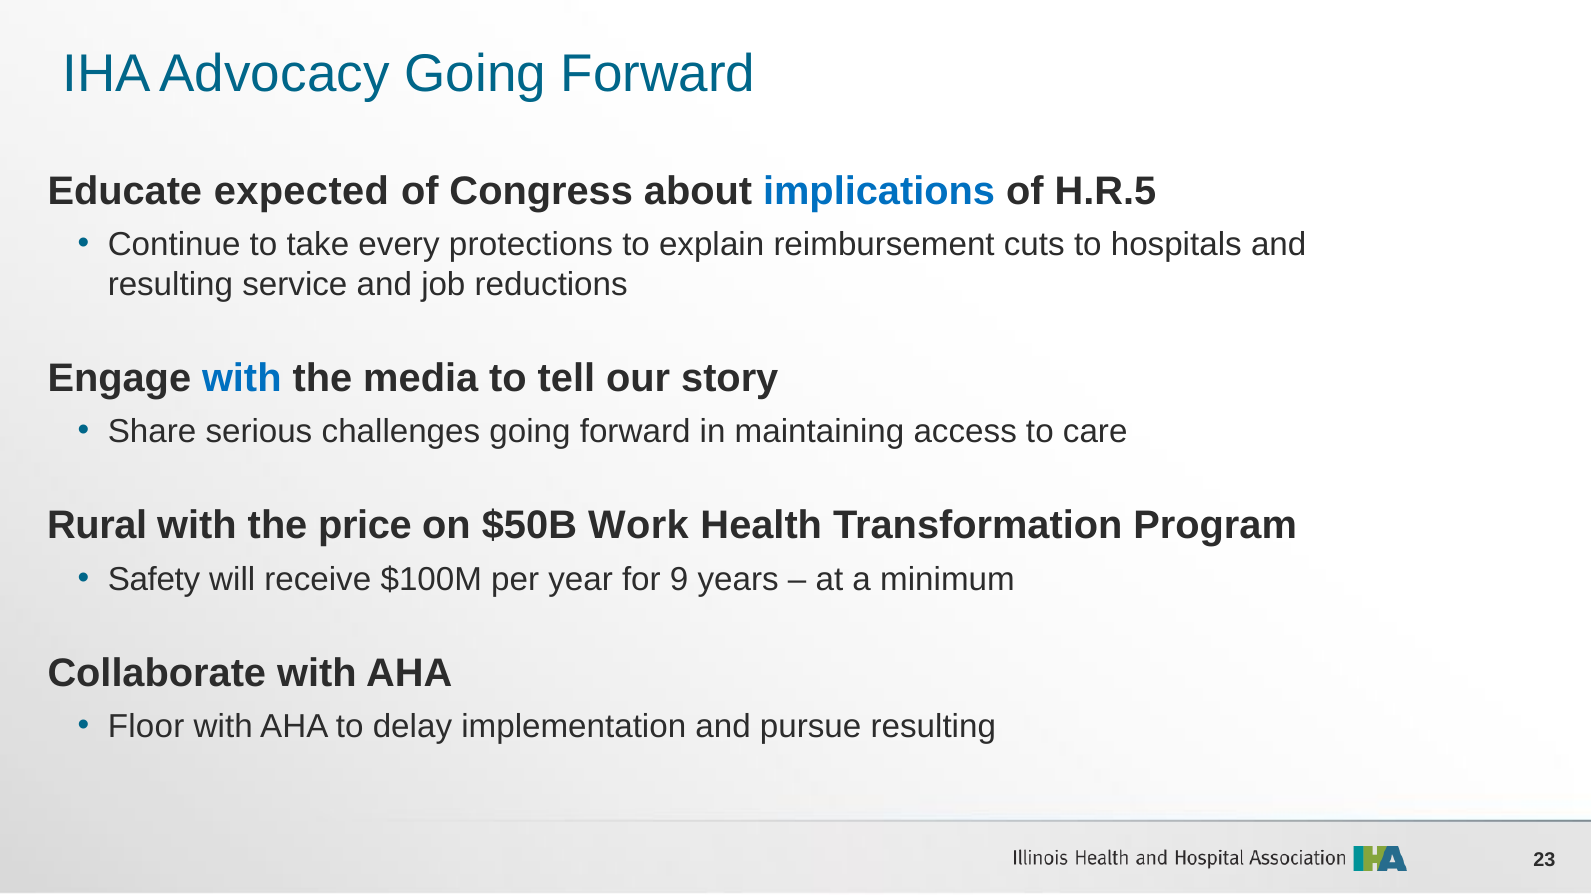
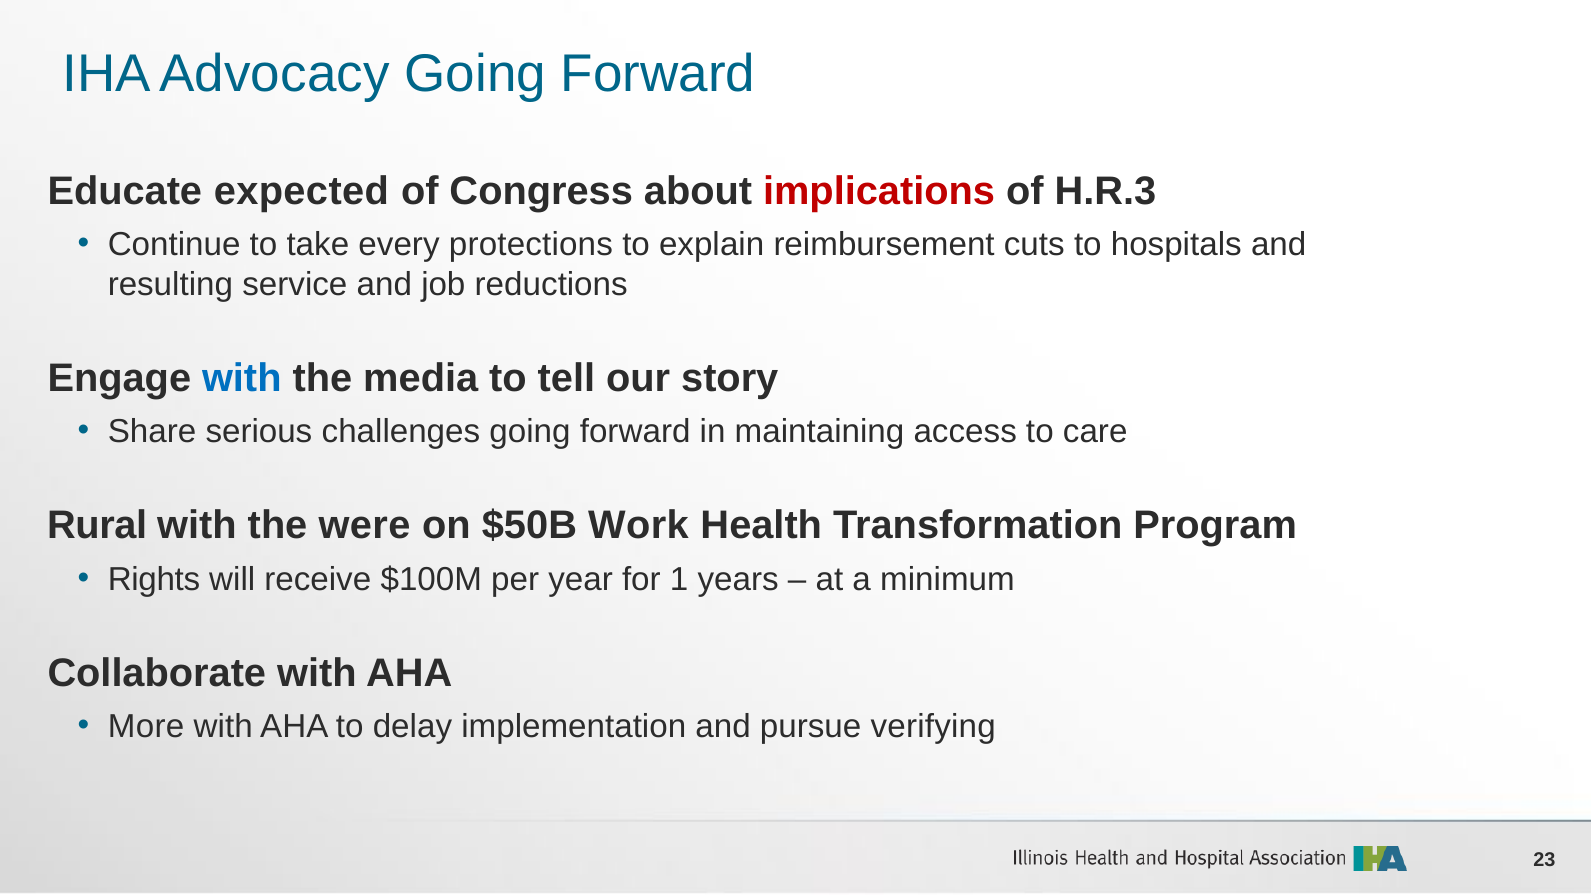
implications colour: blue -> red
H.R.5: H.R.5 -> H.R.3
price: price -> were
Safety: Safety -> Rights
9: 9 -> 1
Floor: Floor -> More
pursue resulting: resulting -> verifying
